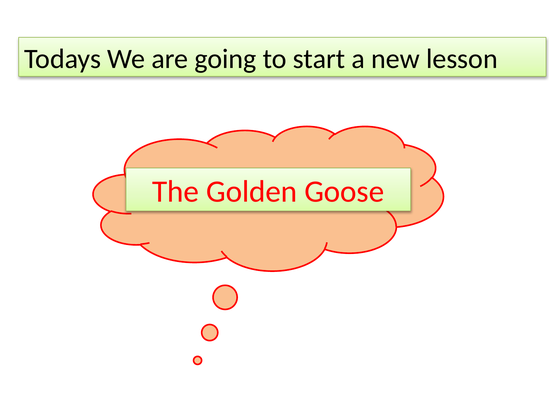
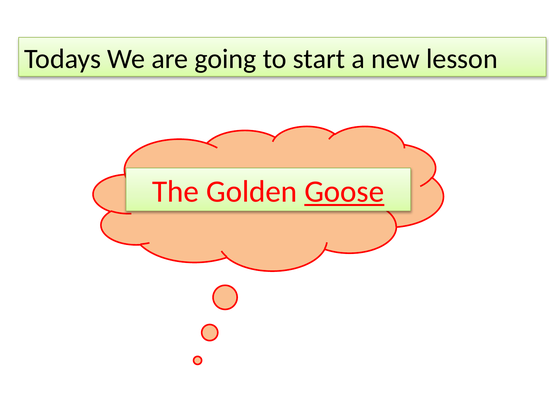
Goose underline: none -> present
